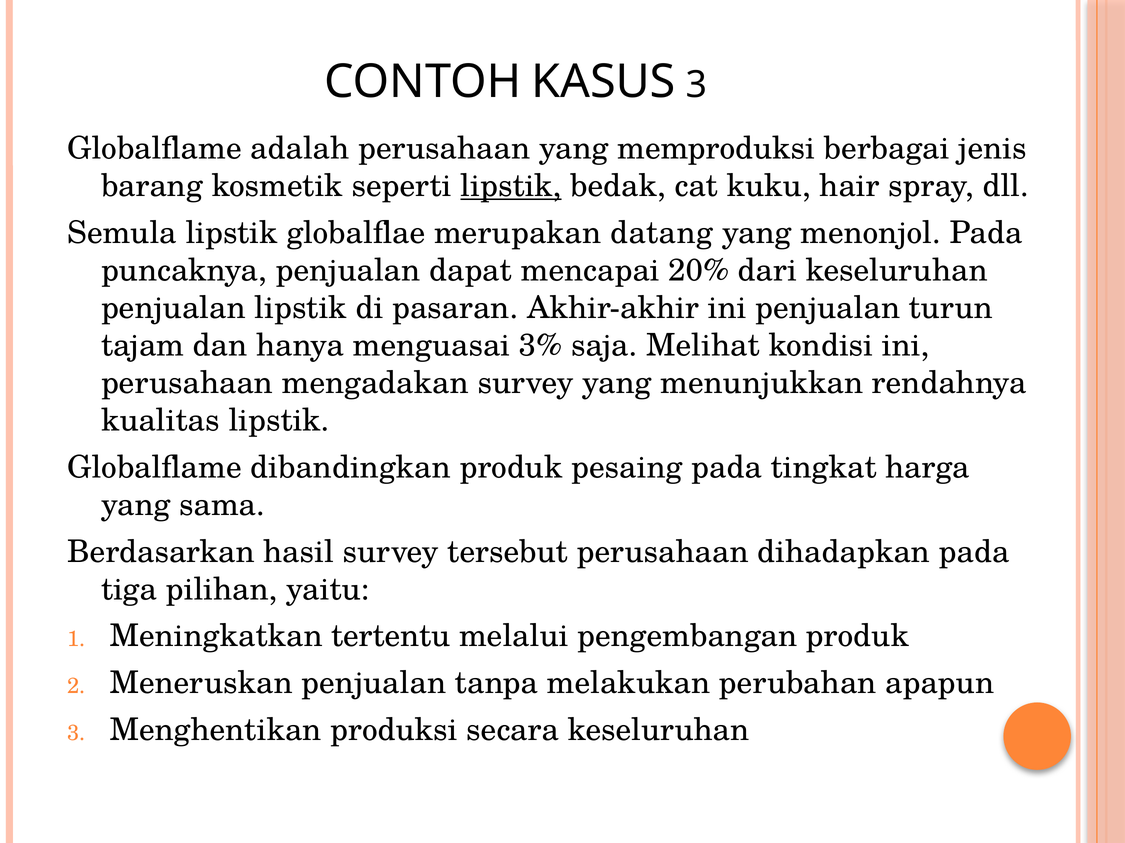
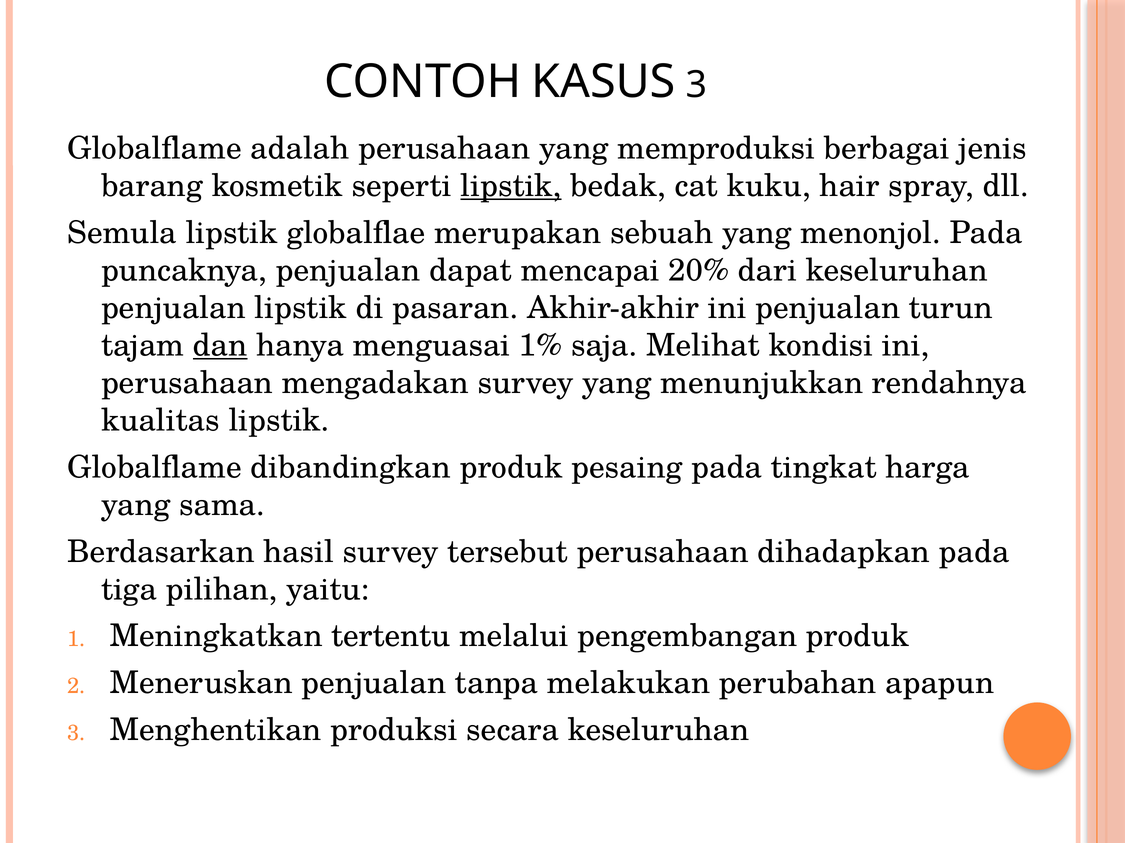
datang: datang -> sebuah
dan underline: none -> present
3%: 3% -> 1%
